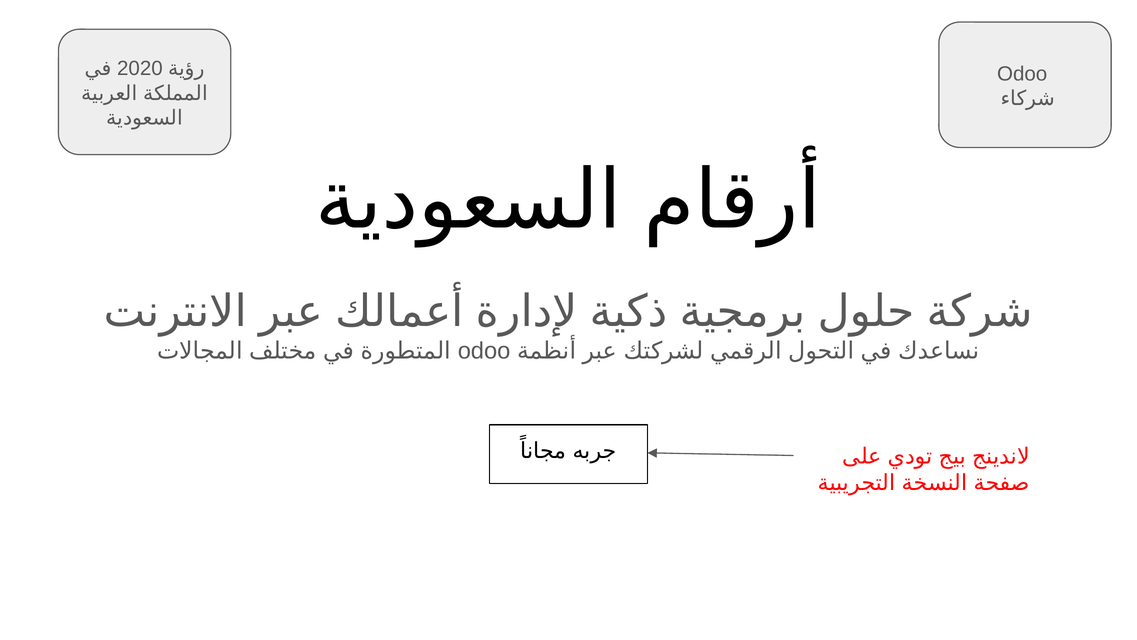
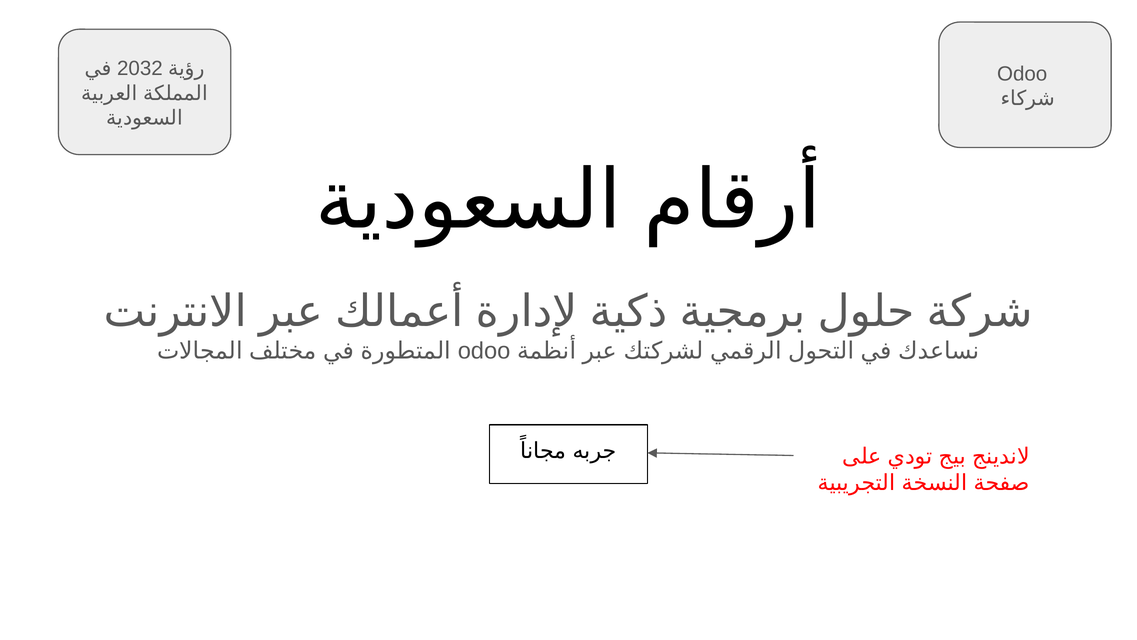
2020: 2020 -> 2032
